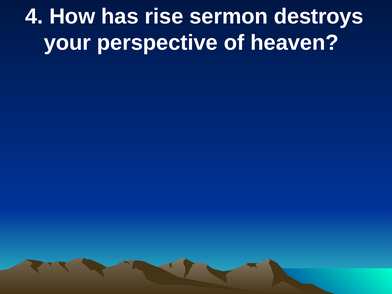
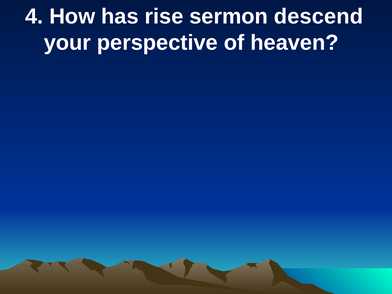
destroys: destroys -> descend
